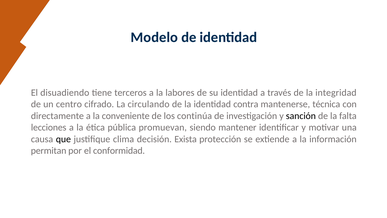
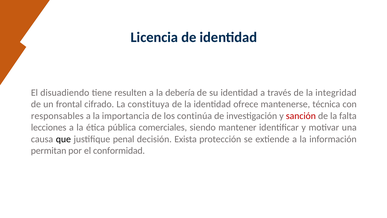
Modelo: Modelo -> Licencia
terceros: terceros -> resulten
labores: labores -> debería
centro: centro -> frontal
circulando: circulando -> constituya
contra: contra -> ofrece
directamente: directamente -> responsables
conveniente: conveniente -> importancia
sanción colour: black -> red
promuevan: promuevan -> comerciales
clima: clima -> penal
